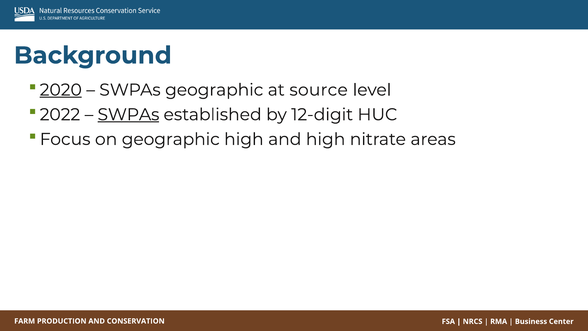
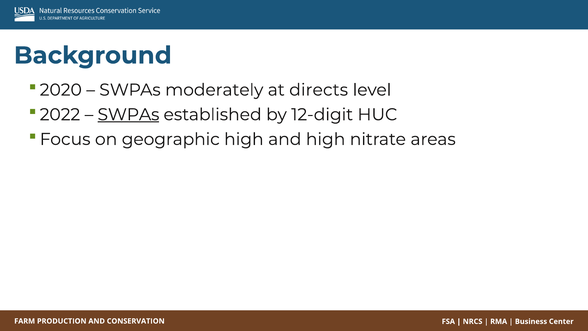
2020 underline: present -> none
SWPAs geographic: geographic -> moderately
source: source -> directs
